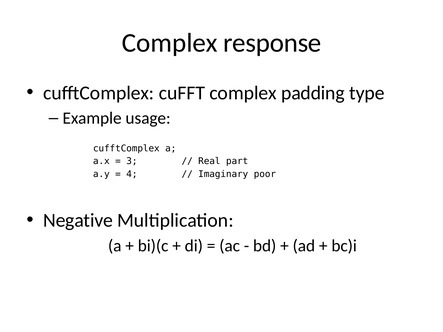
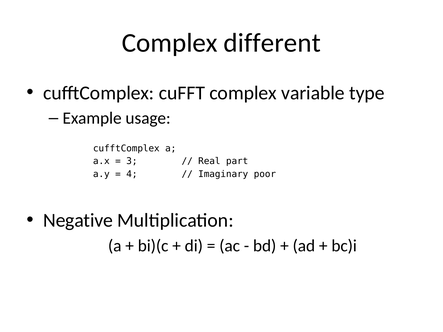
response: response -> different
padding: padding -> variable
